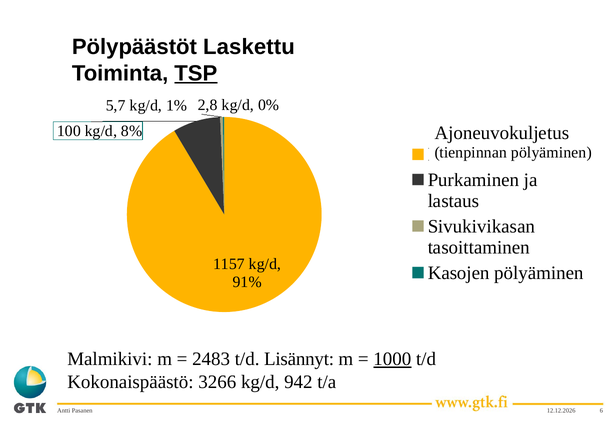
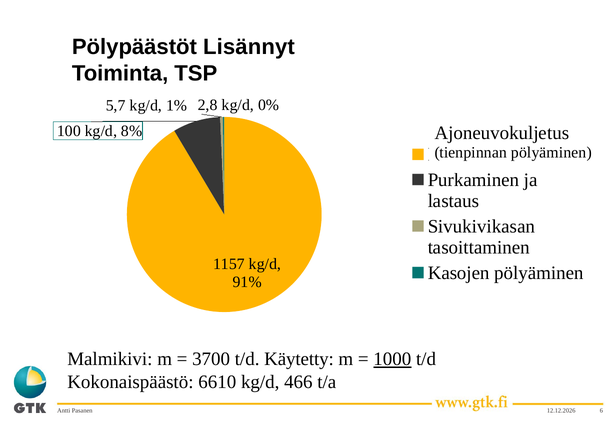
Laskettu: Laskettu -> Lisännyt
TSP underline: present -> none
2483: 2483 -> 3700
Lisännyt: Lisännyt -> Käytetty
3266: 3266 -> 6610
942: 942 -> 466
